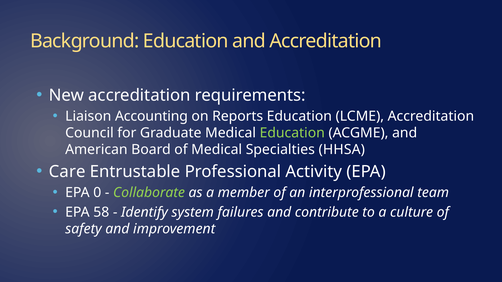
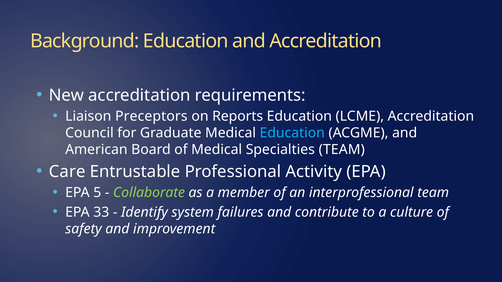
Accounting: Accounting -> Preceptors
Education at (292, 133) colour: light green -> light blue
Specialties HHSA: HHSA -> TEAM
0: 0 -> 5
58: 58 -> 33
